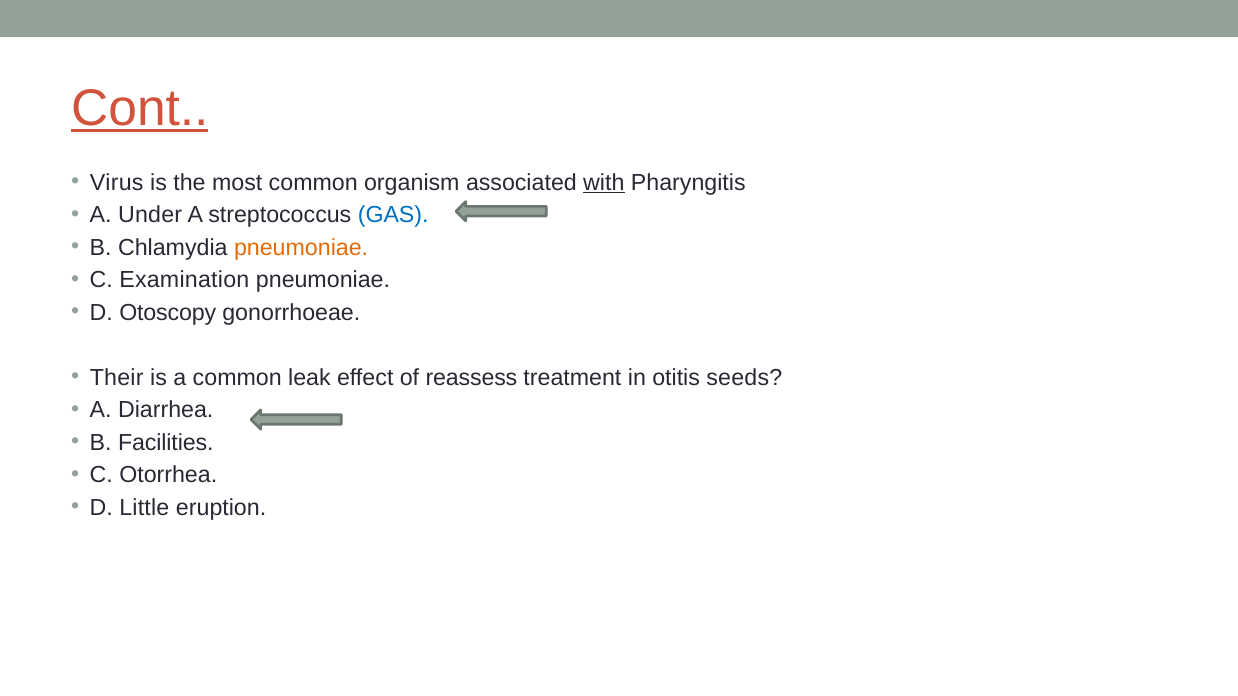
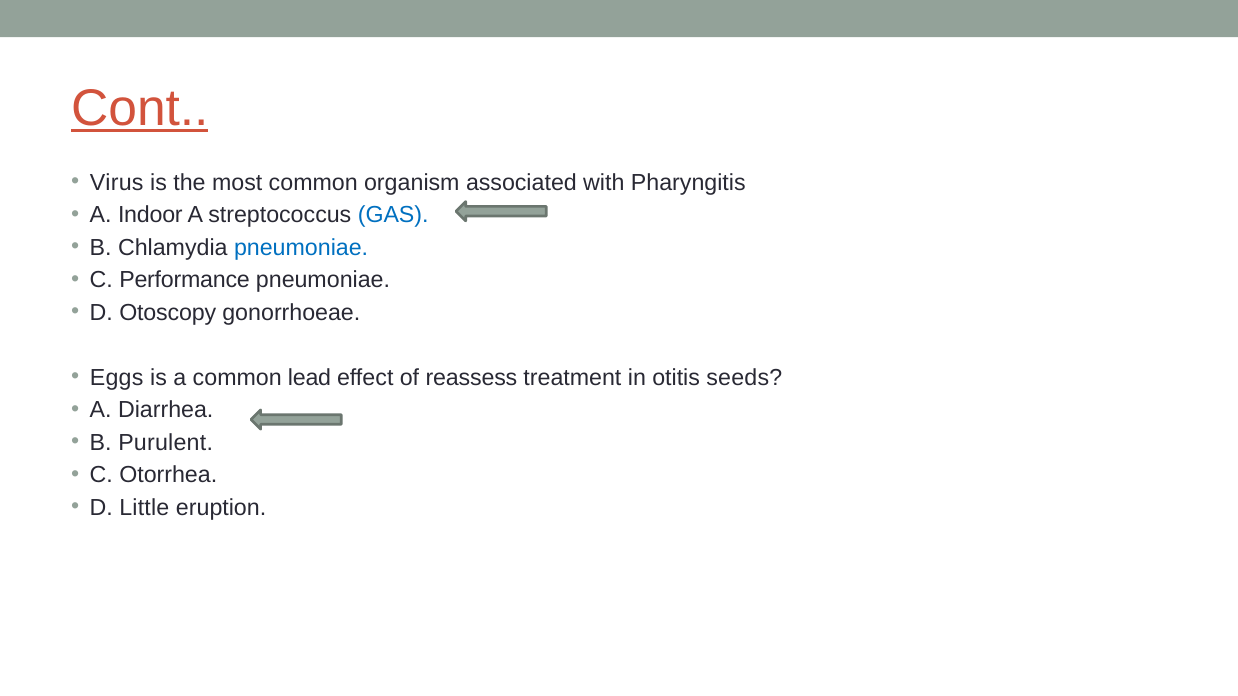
with underline: present -> none
Under: Under -> Indoor
pneumoniae at (301, 248) colour: orange -> blue
Examination: Examination -> Performance
Their: Their -> Eggs
leak: leak -> lead
Facilities: Facilities -> Purulent
